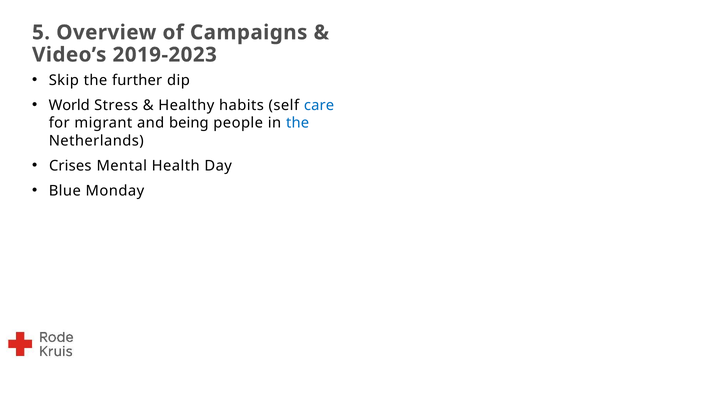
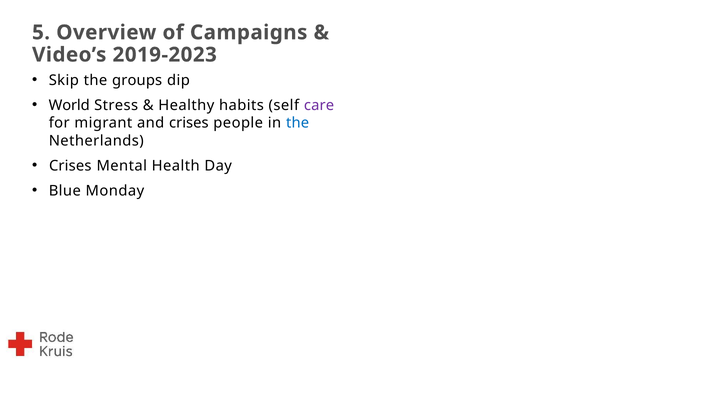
further: further -> groups
care colour: blue -> purple
and being: being -> crises
